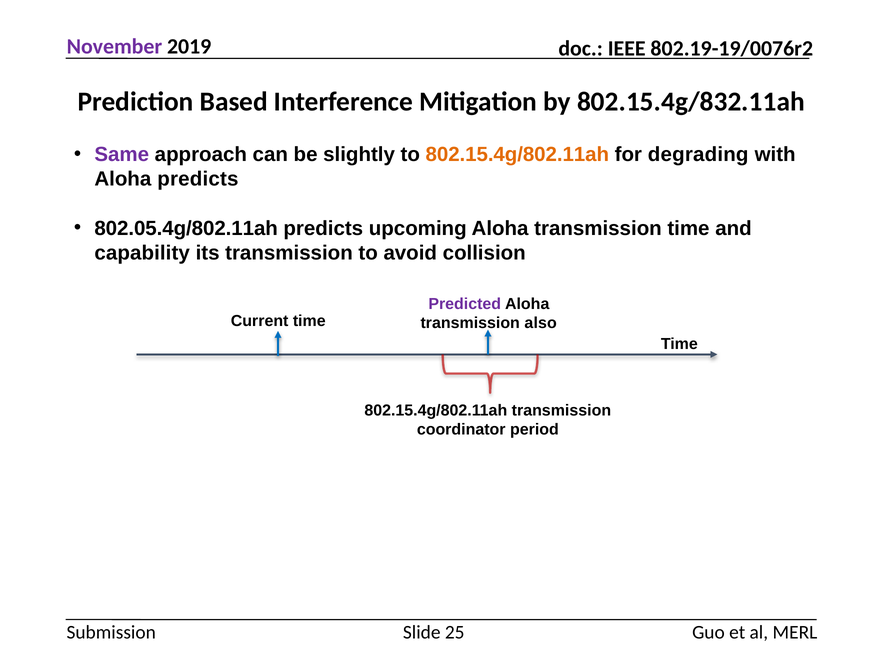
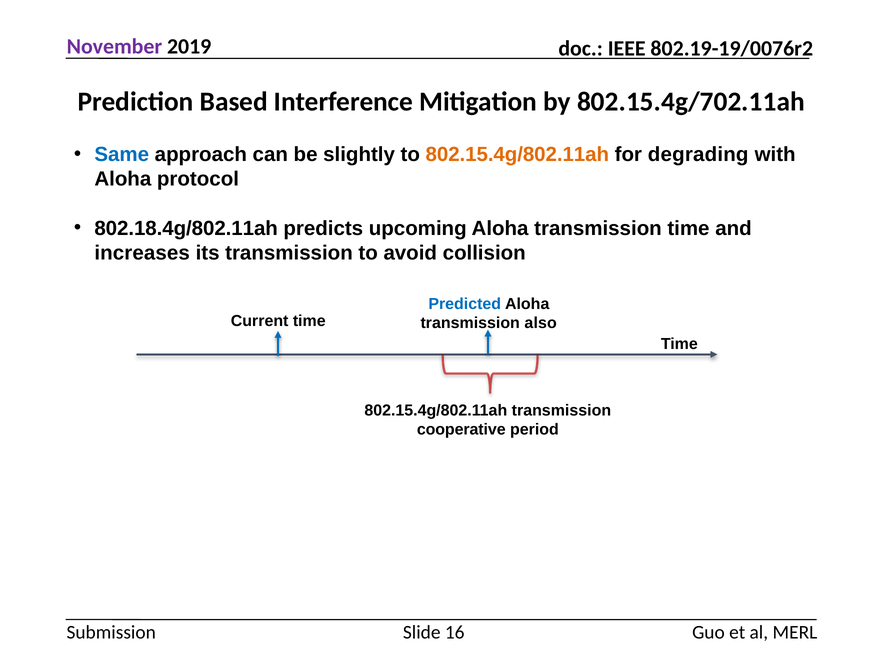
802.15.4g/832.11ah: 802.15.4g/832.11ah -> 802.15.4g/702.11ah
Same colour: purple -> blue
Aloha predicts: predicts -> protocol
802.05.4g/802.11ah: 802.05.4g/802.11ah -> 802.18.4g/802.11ah
capability: capability -> increases
Predicted at (465, 304) colour: purple -> blue
coordinator: coordinator -> cooperative
25: 25 -> 16
